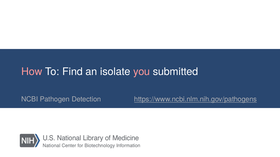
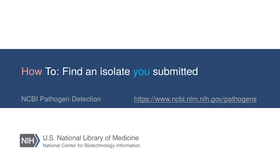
you colour: pink -> light blue
